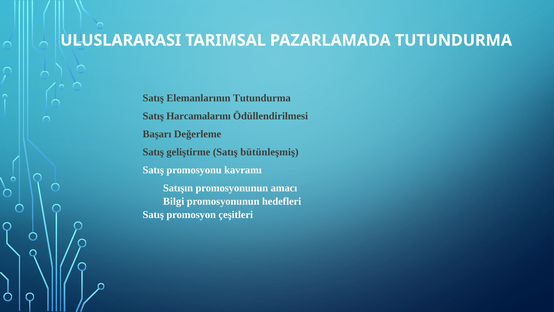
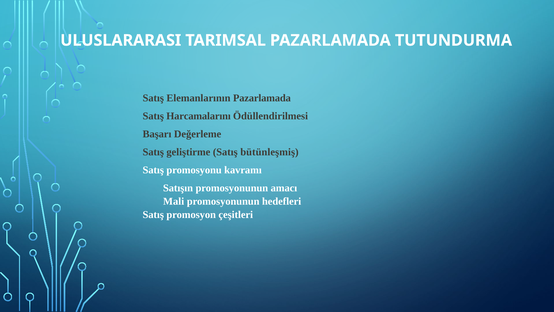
Elemanlarının Tutundurma: Tutundurma -> Pazarlamada
Bilgi: Bilgi -> Mali
